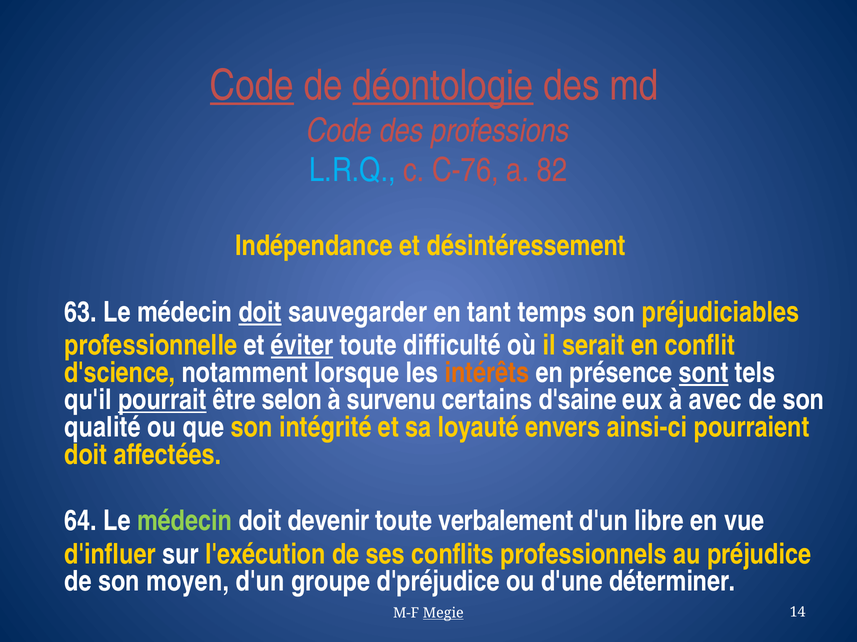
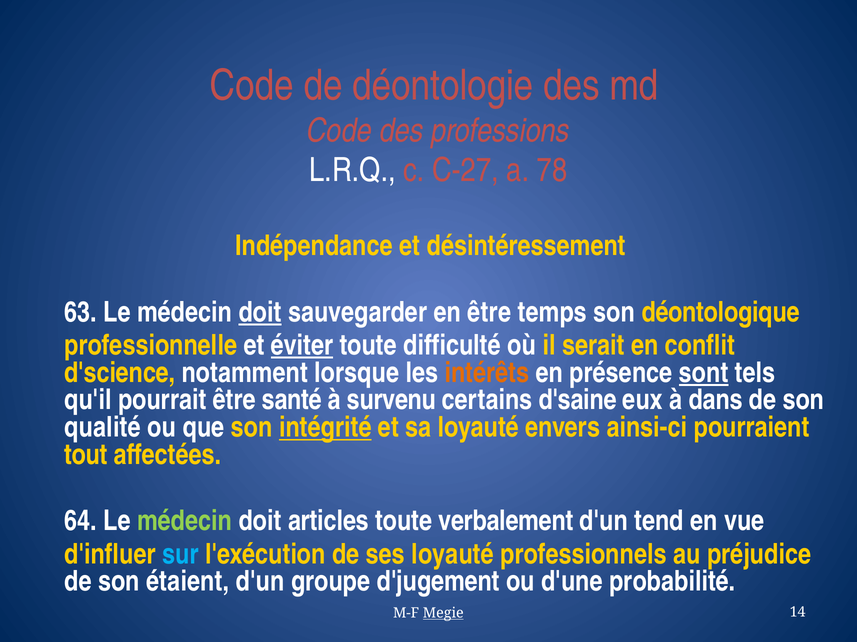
Code at (252, 86) underline: present -> none
déontologie underline: present -> none
L.R.Q colour: light blue -> white
C-76: C-76 -> C-27
82: 82 -> 78
en tant: tant -> être
préjudiciables: préjudiciables -> déontologique
pourrait underline: present -> none
selon: selon -> santé
avec: avec -> dans
intégrité underline: none -> present
doit at (86, 455): doit -> tout
devenir: devenir -> articles
libre: libre -> tend
sur colour: white -> light blue
ses conflits: conflits -> loyauté
moyen: moyen -> étaient
d'préjudice: d'préjudice -> d'jugement
déterminer: déterminer -> probabilité
